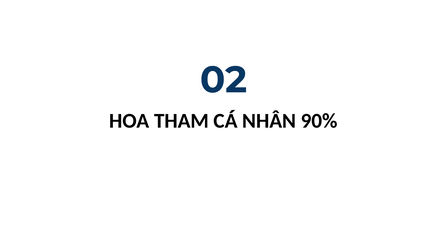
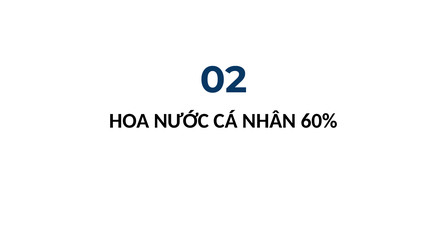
THAM: THAM -> NƯỚC
90%: 90% -> 60%
